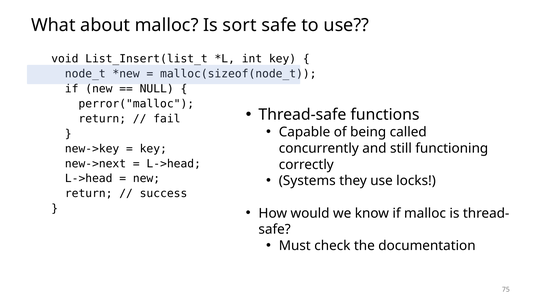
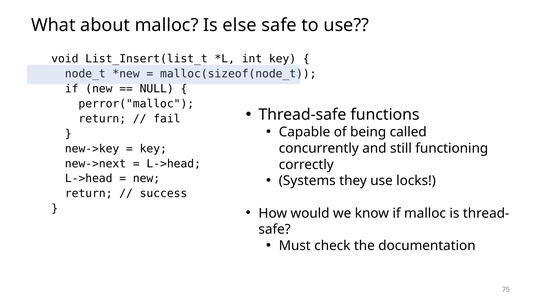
sort: sort -> else
